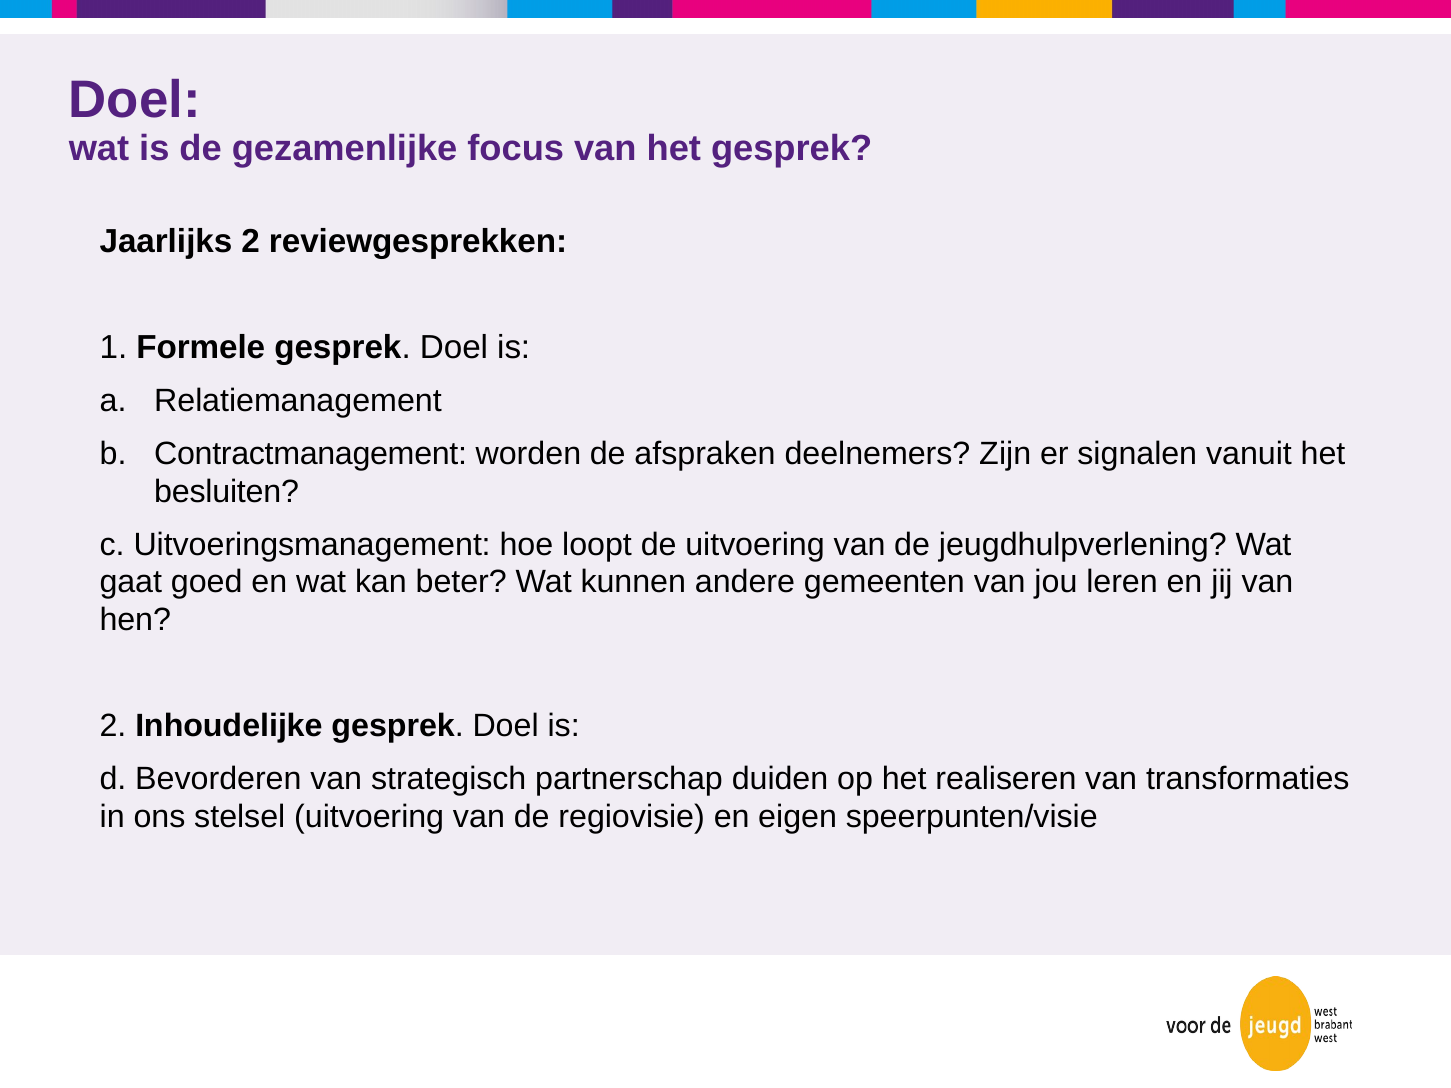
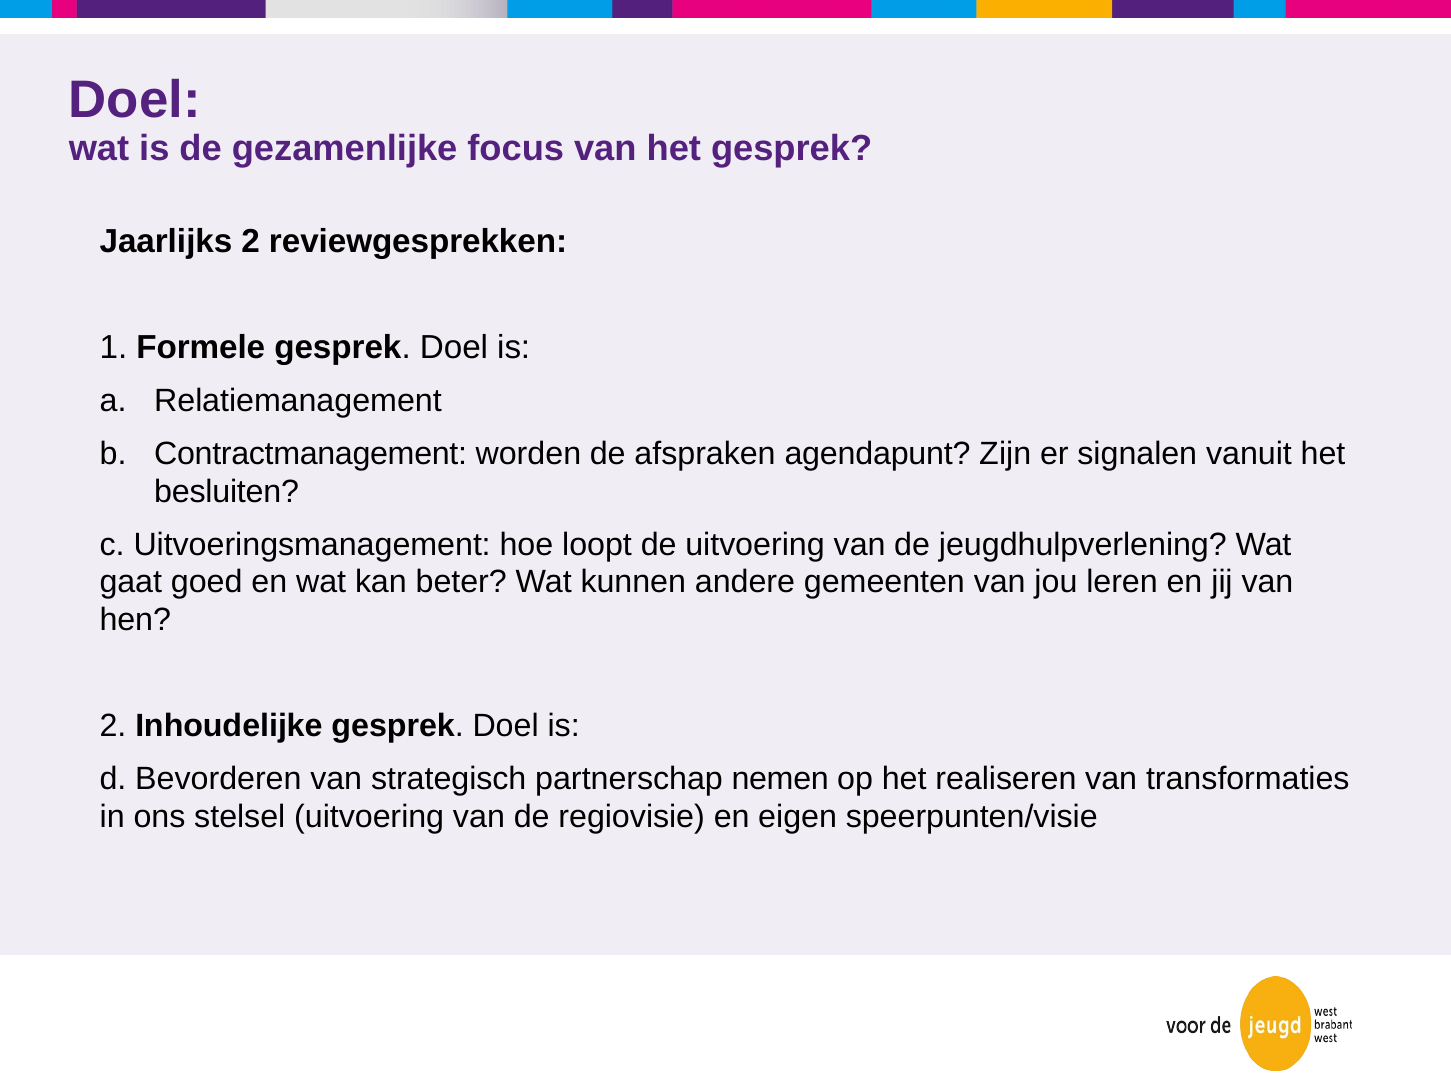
deelnemers: deelnemers -> agendapunt
duiden: duiden -> nemen
